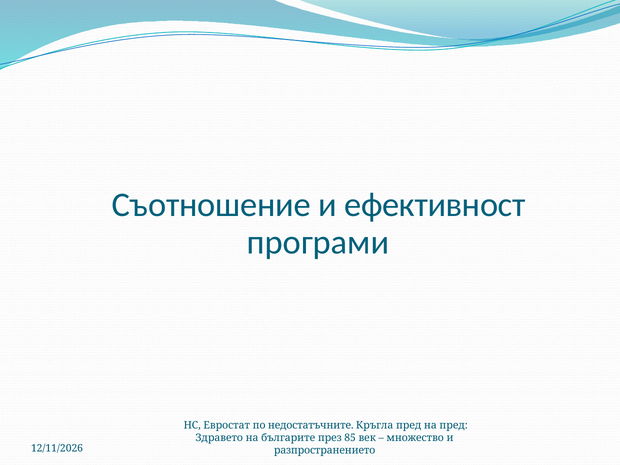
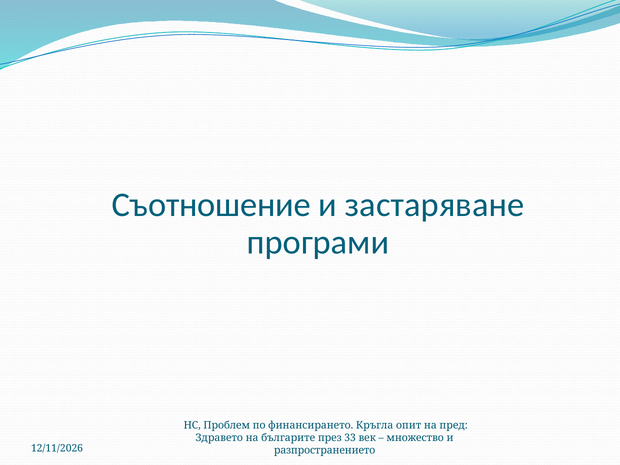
ефективност: ефективност -> застаряване
Евростат: Евростат -> Проблем
недостатъчните: недостатъчните -> финансирането
Кръгла пред: пред -> опит
85: 85 -> 33
